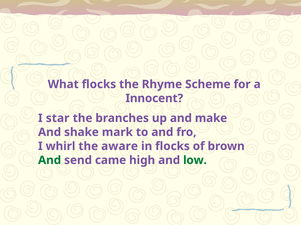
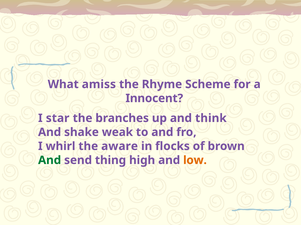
What flocks: flocks -> amiss
make: make -> think
mark: mark -> weak
came: came -> thing
low colour: green -> orange
